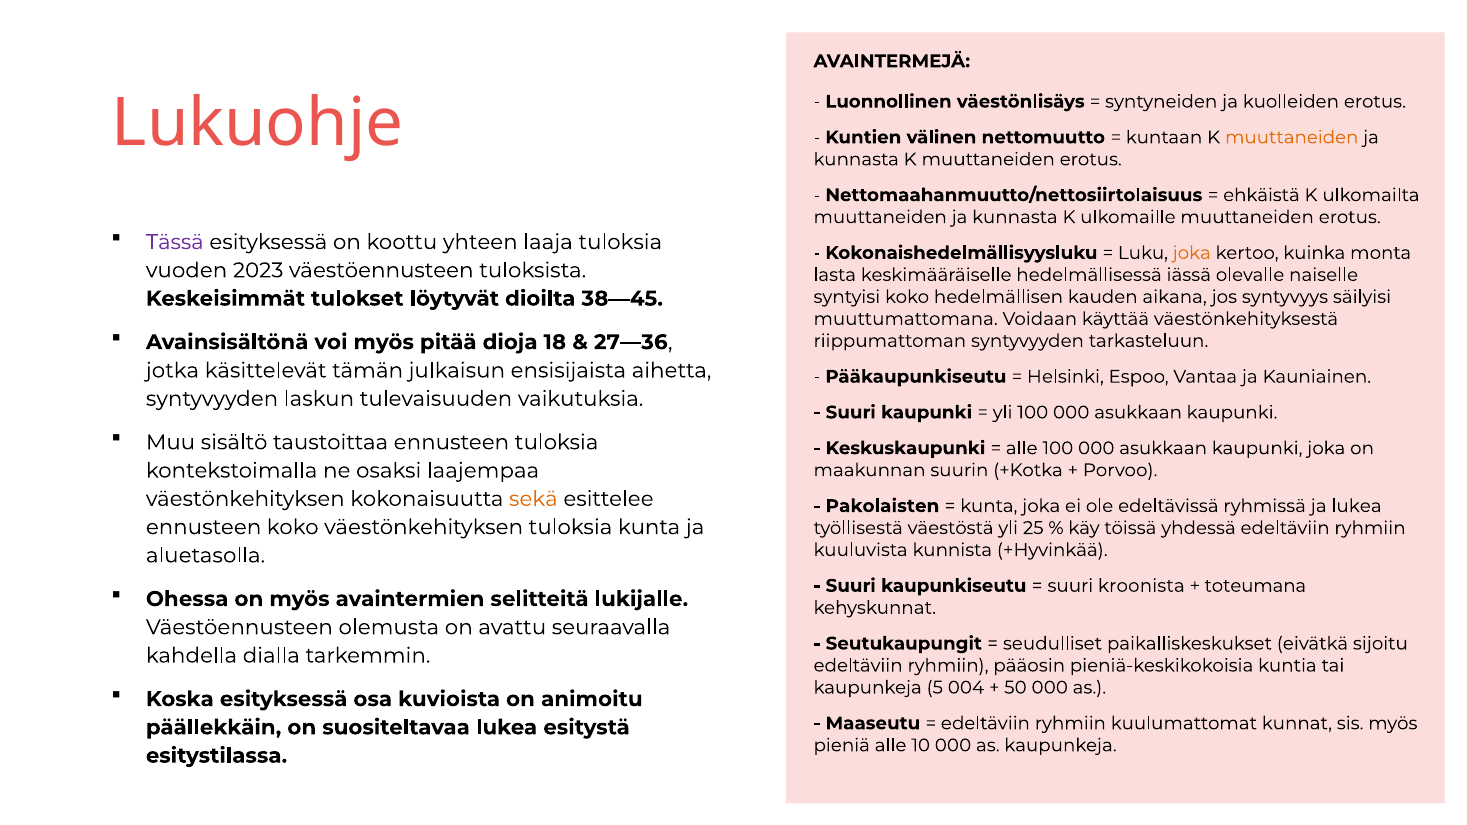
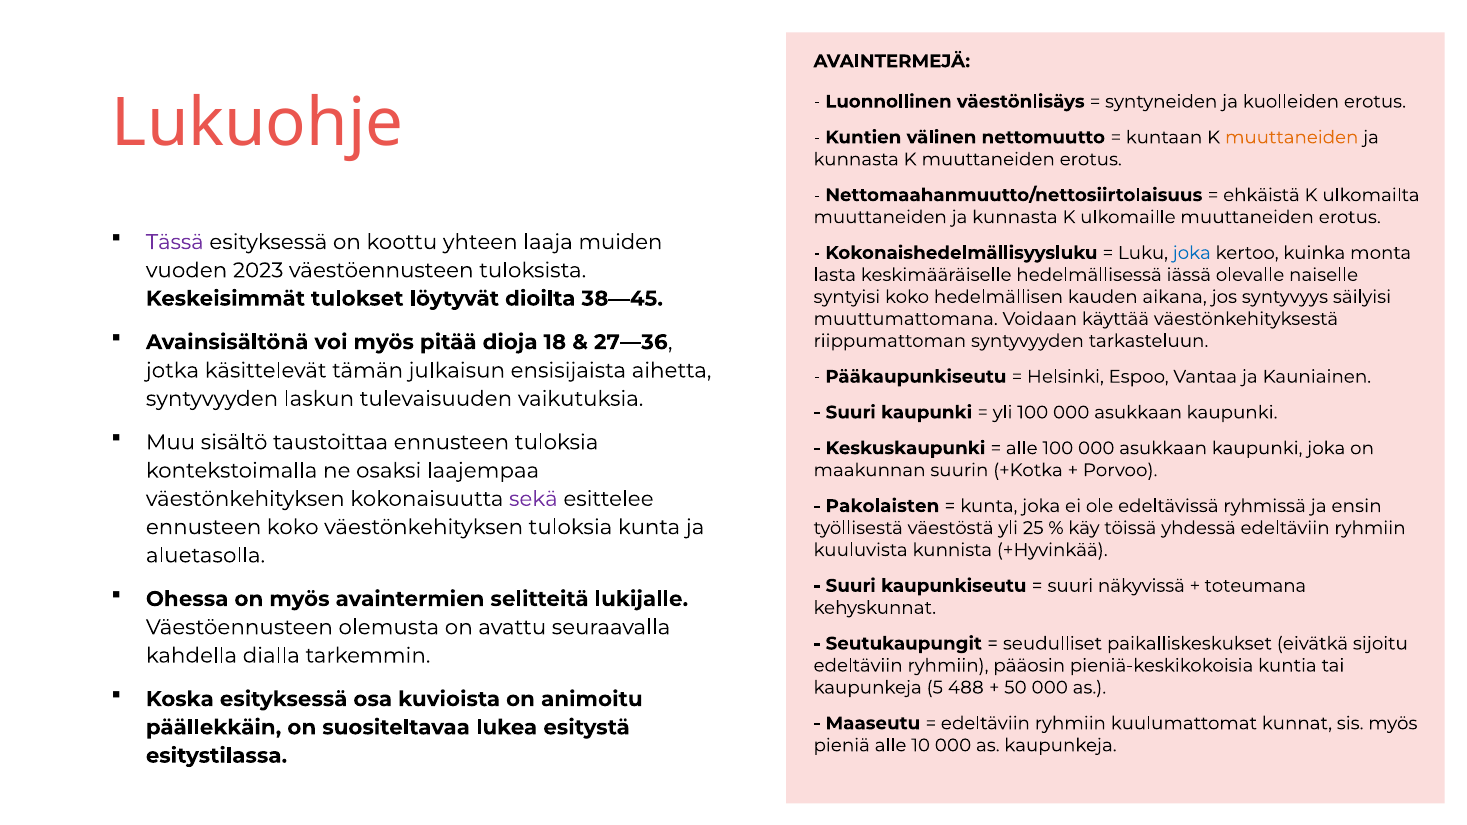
laaja tuloksia: tuloksia -> muiden
joka at (1192, 253) colour: orange -> blue
sekä colour: orange -> purple
ja lukea: lukea -> ensin
kroonista: kroonista -> näkyvissä
004: 004 -> 488
